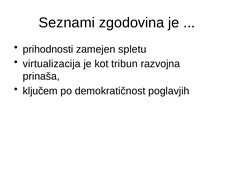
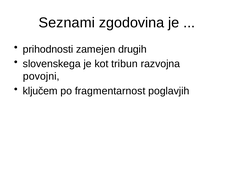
spletu: spletu -> drugih
virtualizacija: virtualizacija -> slovenskega
prinaša: prinaša -> povojni
demokratičnost: demokratičnost -> fragmentarnost
